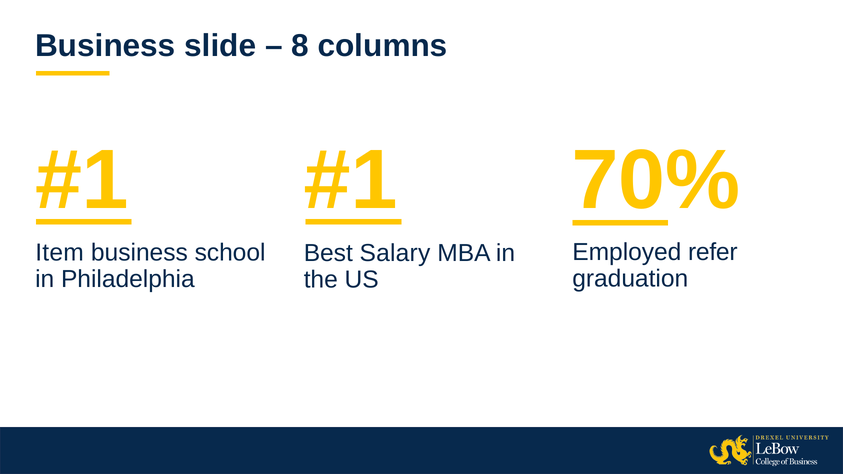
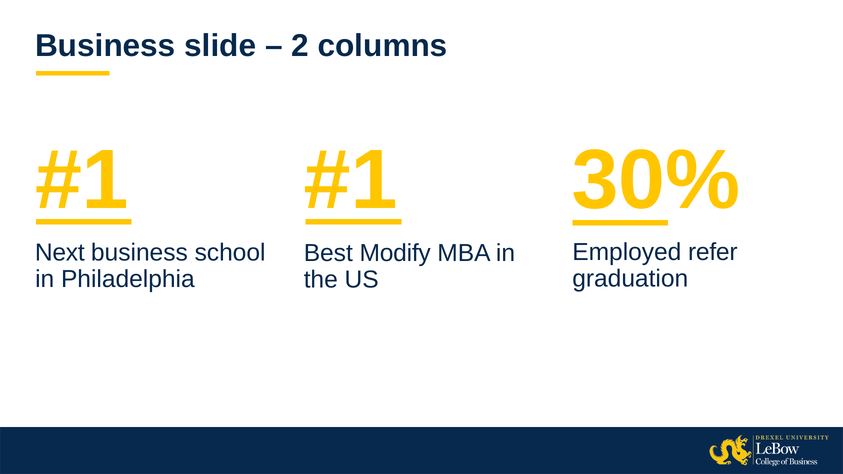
8: 8 -> 2
70%: 70% -> 30%
Item: Item -> Next
Salary: Salary -> Modify
